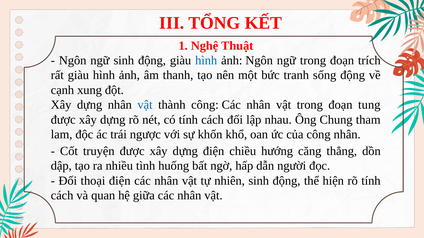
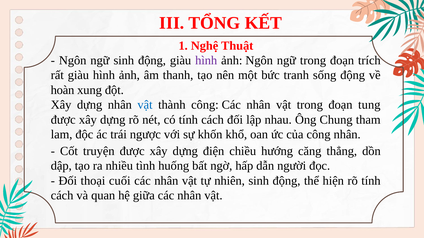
hình at (206, 61) colour: blue -> purple
cạnh: cạnh -> hoàn
thoại điện: điện -> cuối
